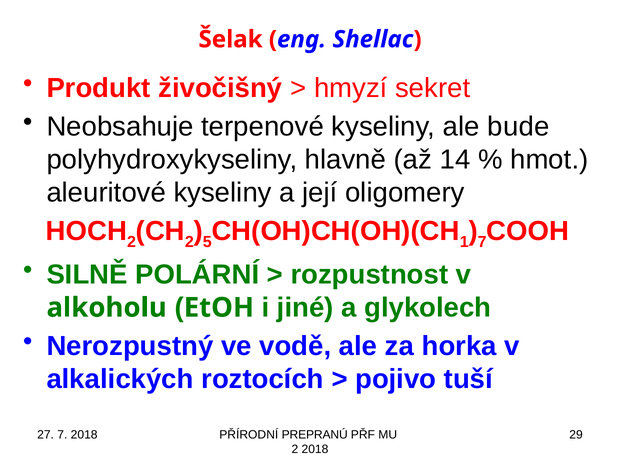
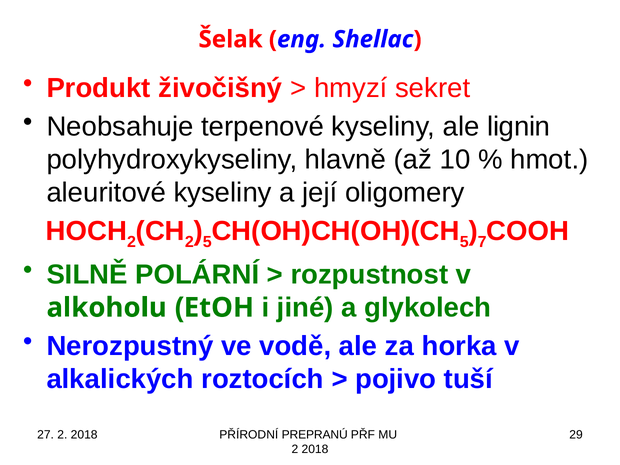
bude: bude -> lignin
14: 14 -> 10
1 at (464, 242): 1 -> 5
27 7: 7 -> 2
